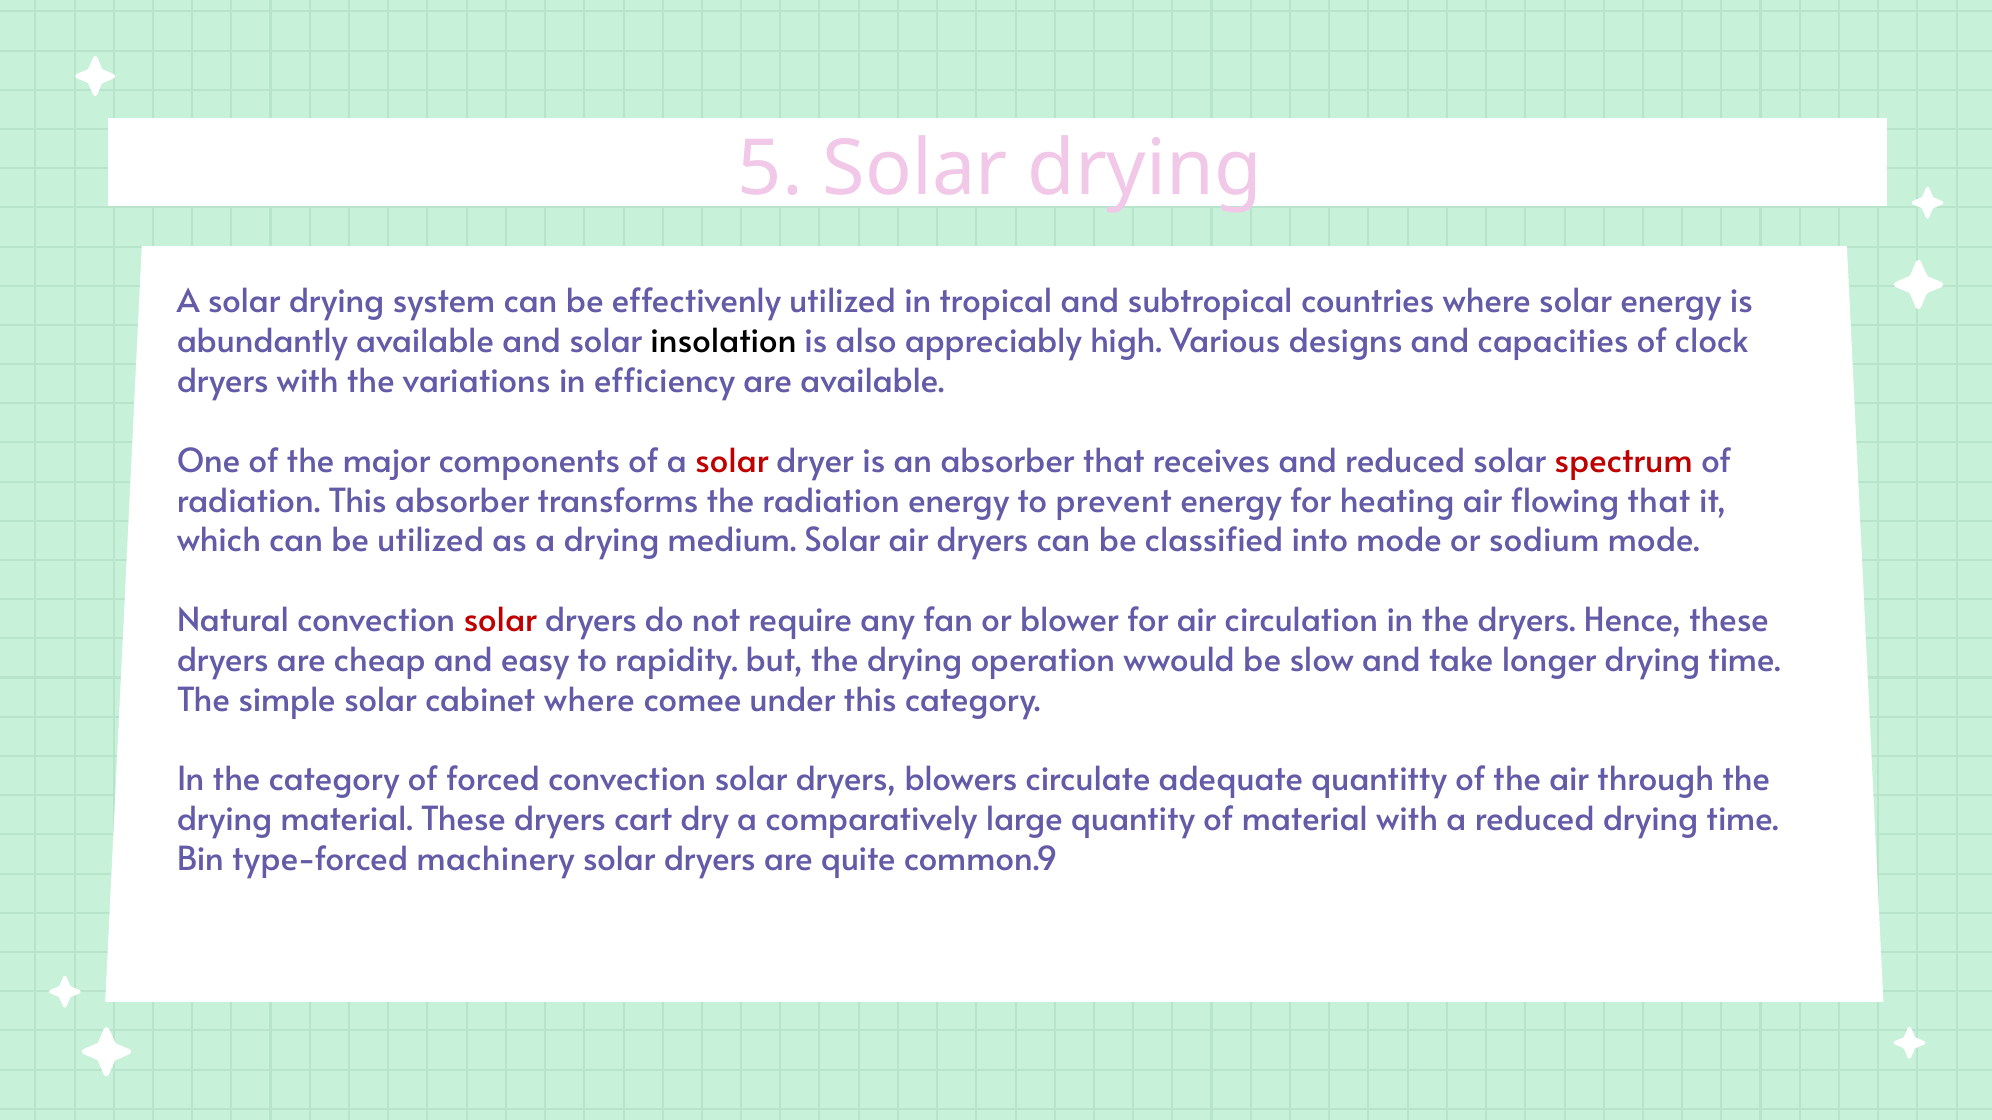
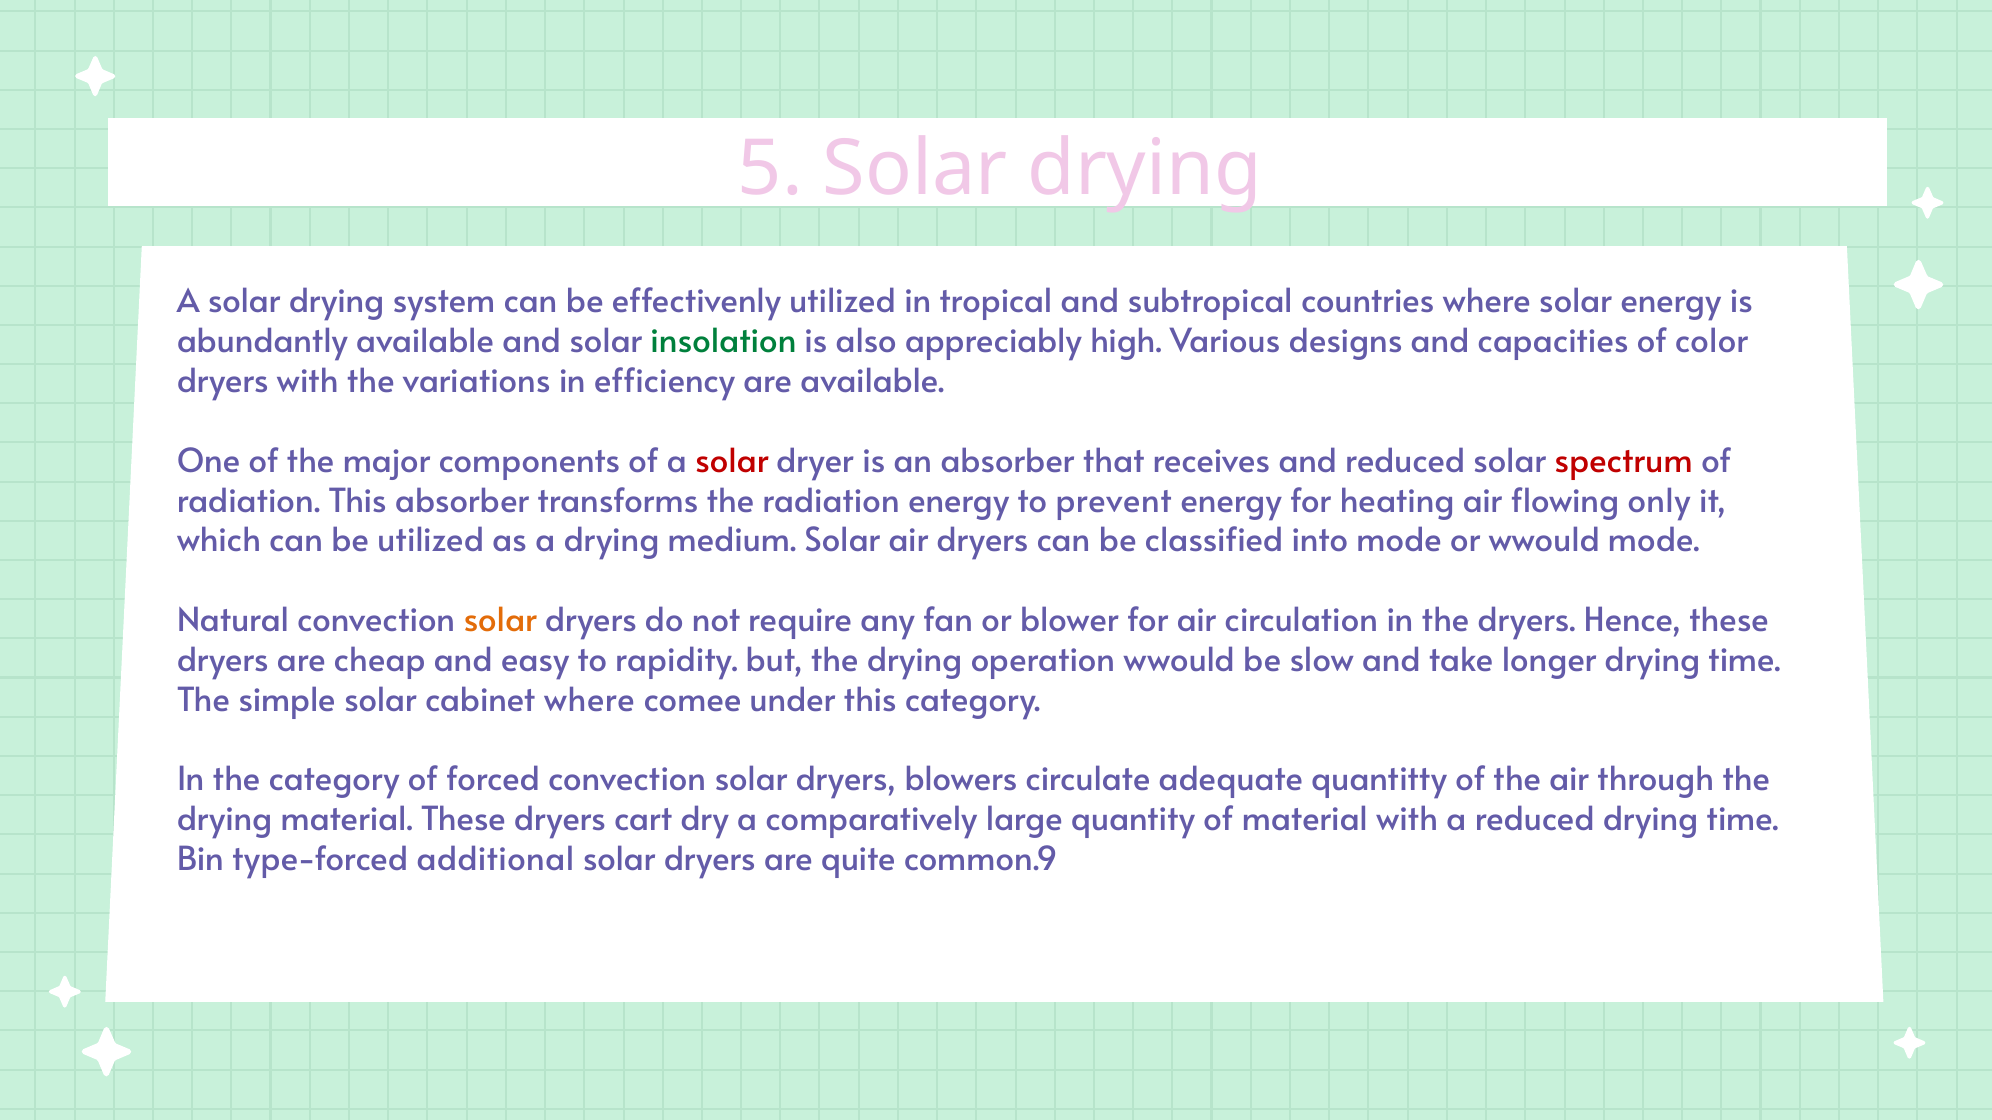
insolation colour: black -> green
clock: clock -> color
flowing that: that -> only
or sodium: sodium -> wwould
solar at (500, 621) colour: red -> orange
machinery: machinery -> additional
